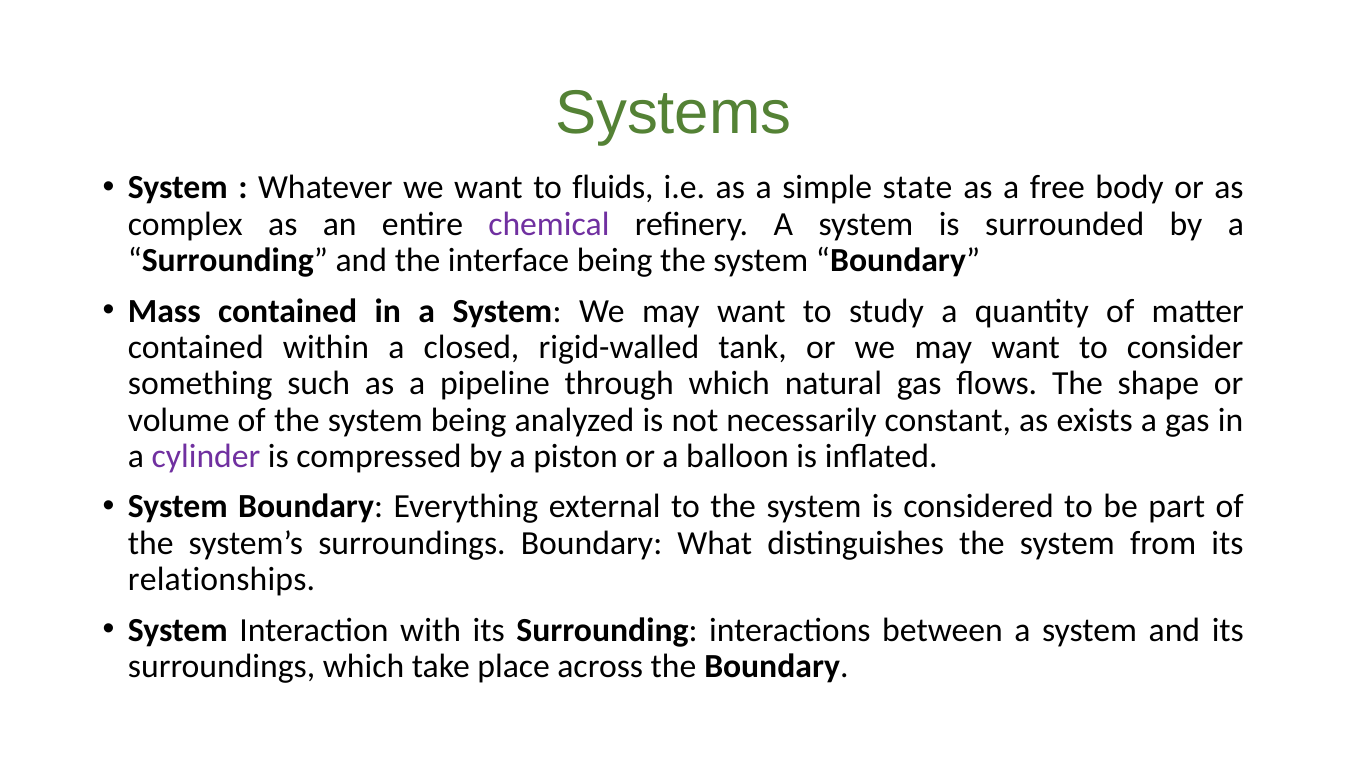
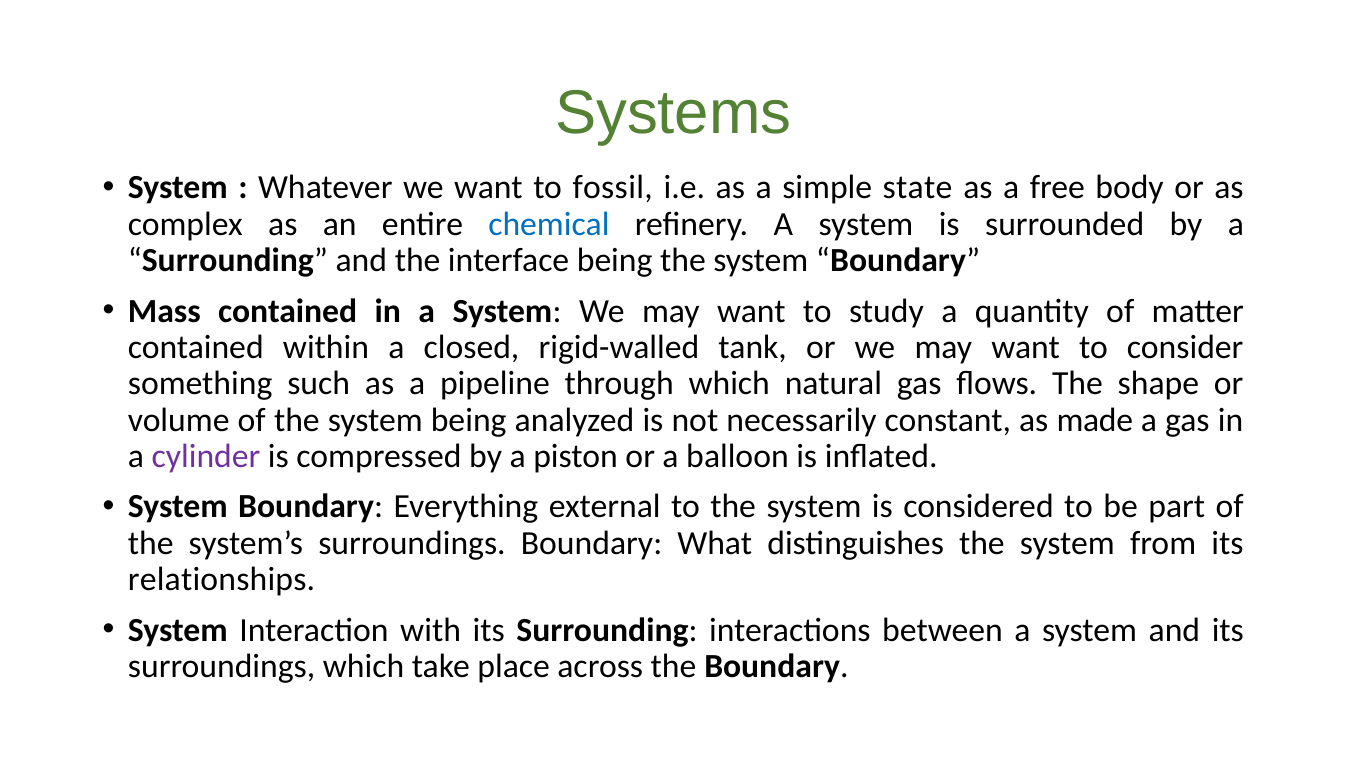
fluids: fluids -> fossil
chemical colour: purple -> blue
exists: exists -> made
